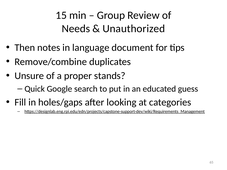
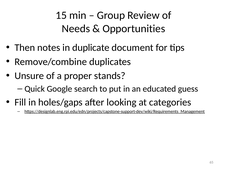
Unauthorized: Unauthorized -> Opportunities
language: language -> duplicate
